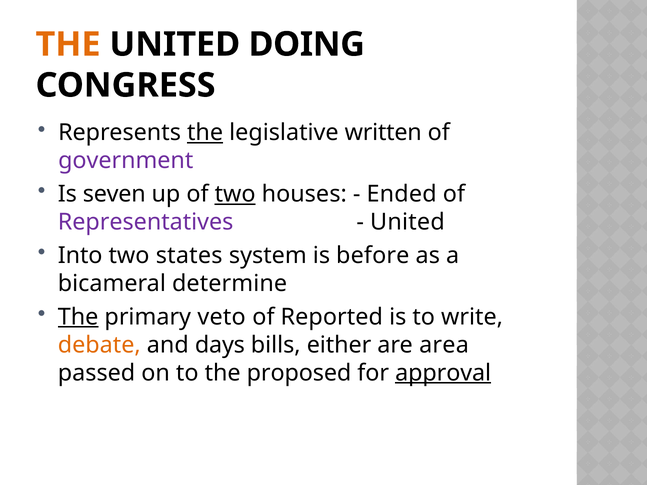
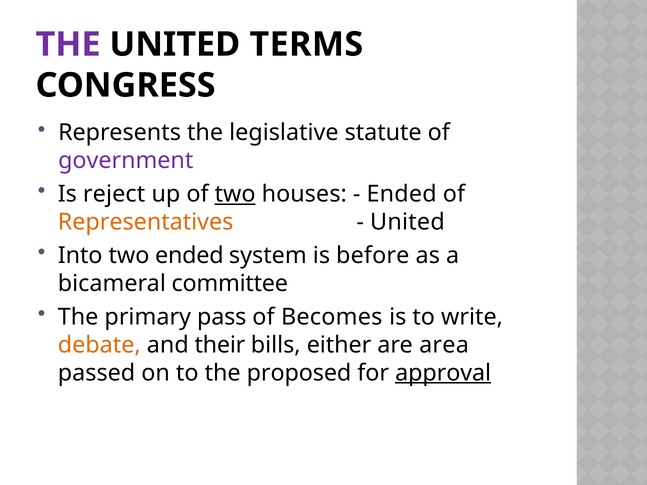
THE at (68, 44) colour: orange -> purple
DOING: DOING -> TERMS
the at (205, 133) underline: present -> none
written: written -> statute
seven: seven -> reject
Representatives colour: purple -> orange
two states: states -> ended
determine: determine -> committee
The at (78, 317) underline: present -> none
veto: veto -> pass
Reported: Reported -> Becomes
days: days -> their
